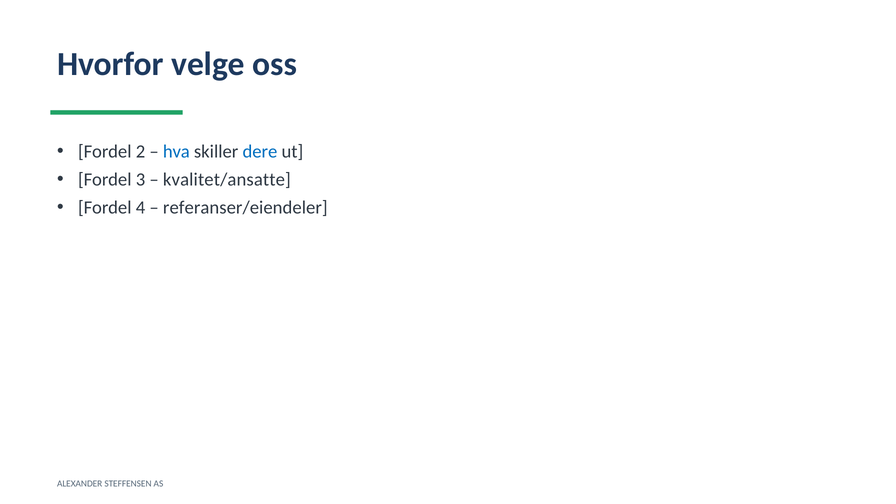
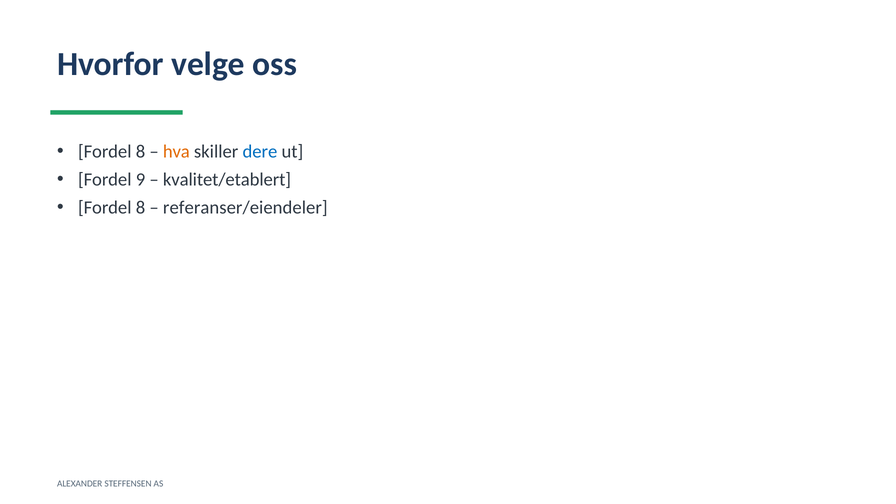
2 at (141, 152): 2 -> 8
hva colour: blue -> orange
3: 3 -> 9
kvalitet/ansatte: kvalitet/ansatte -> kvalitet/etablert
4 at (141, 208): 4 -> 8
